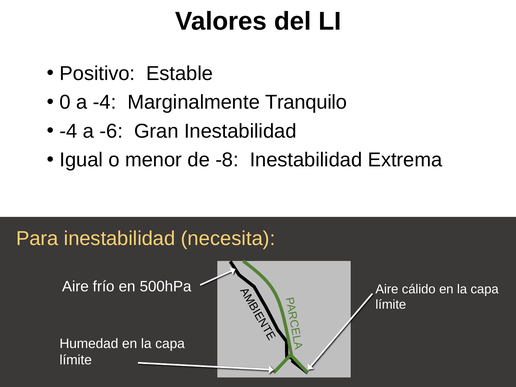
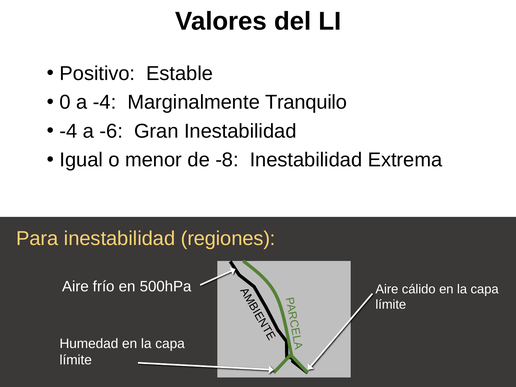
necesita: necesita -> regiones
